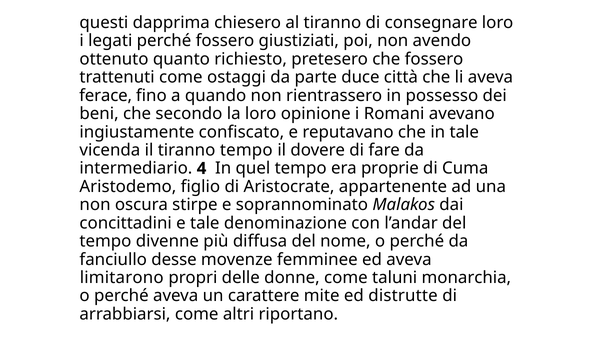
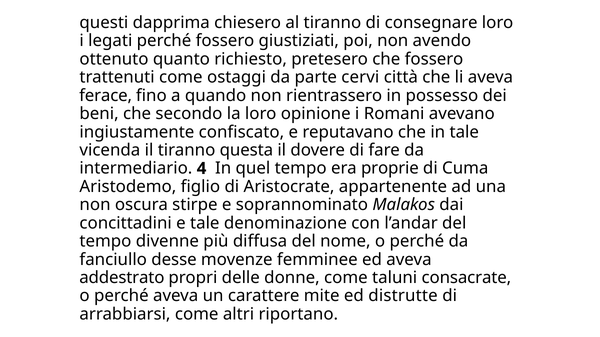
duce: duce -> cervi
tiranno tempo: tempo -> questa
limitarono: limitarono -> addestrato
monarchia: monarchia -> consacrate
